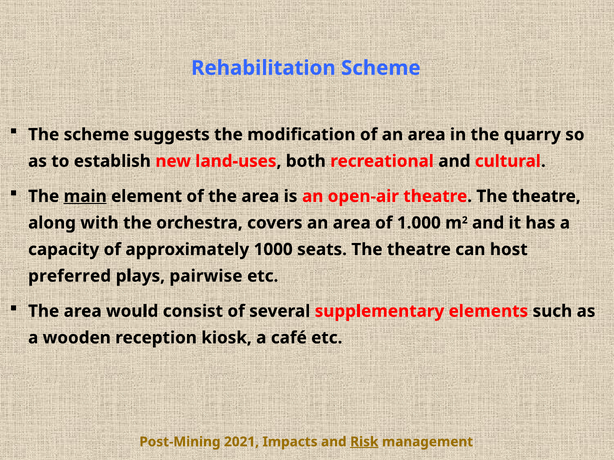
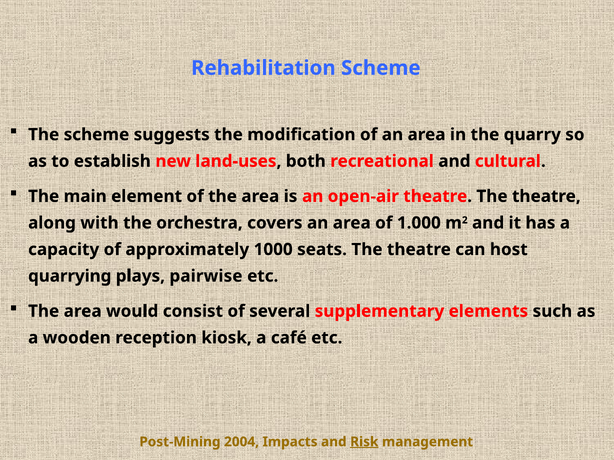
main underline: present -> none
preferred: preferred -> quarrying
2021: 2021 -> 2004
